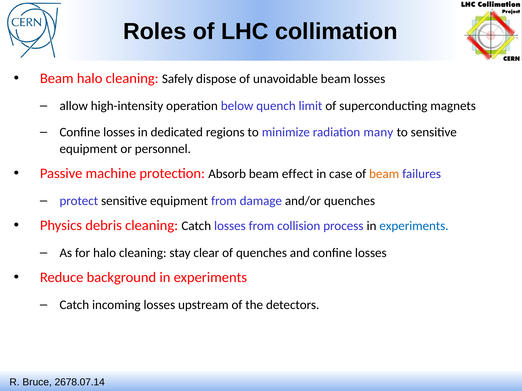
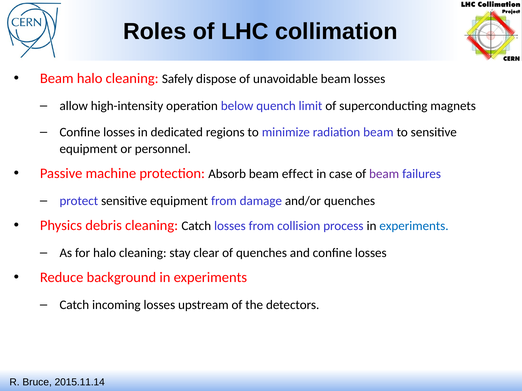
radiation many: many -> beam
beam at (384, 174) colour: orange -> purple
2678.07.14: 2678.07.14 -> 2015.11.14
